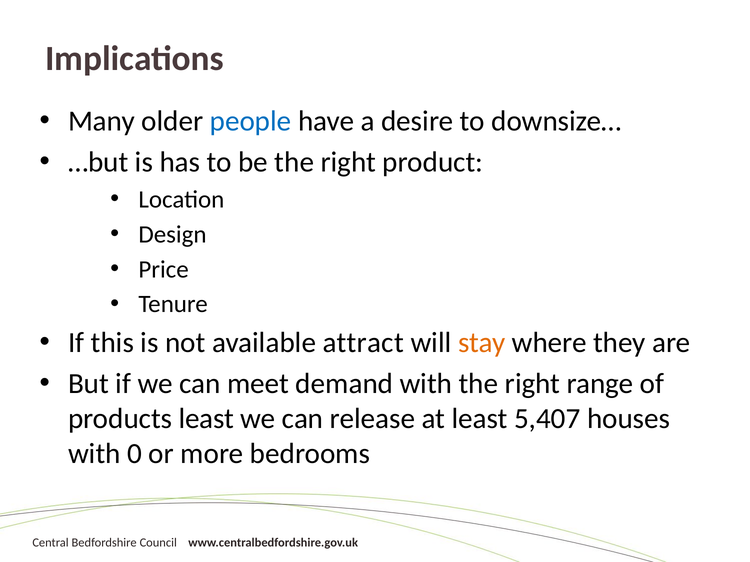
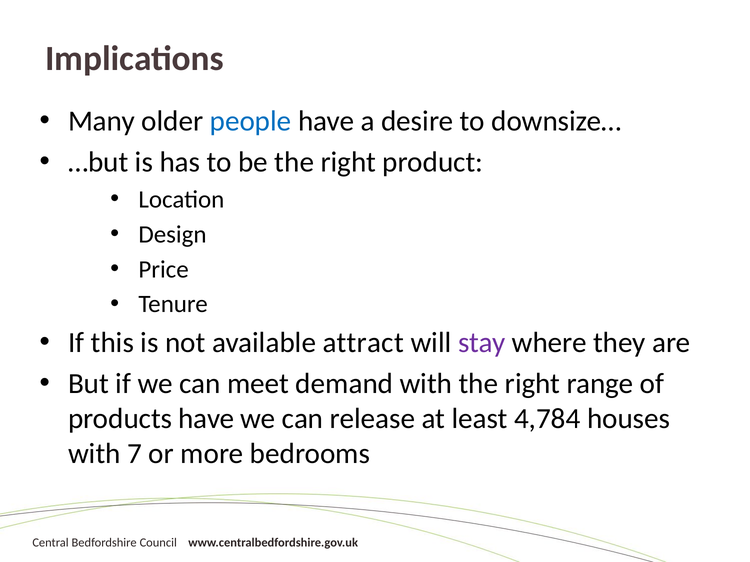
stay colour: orange -> purple
products least: least -> have
5,407: 5,407 -> 4,784
0: 0 -> 7
